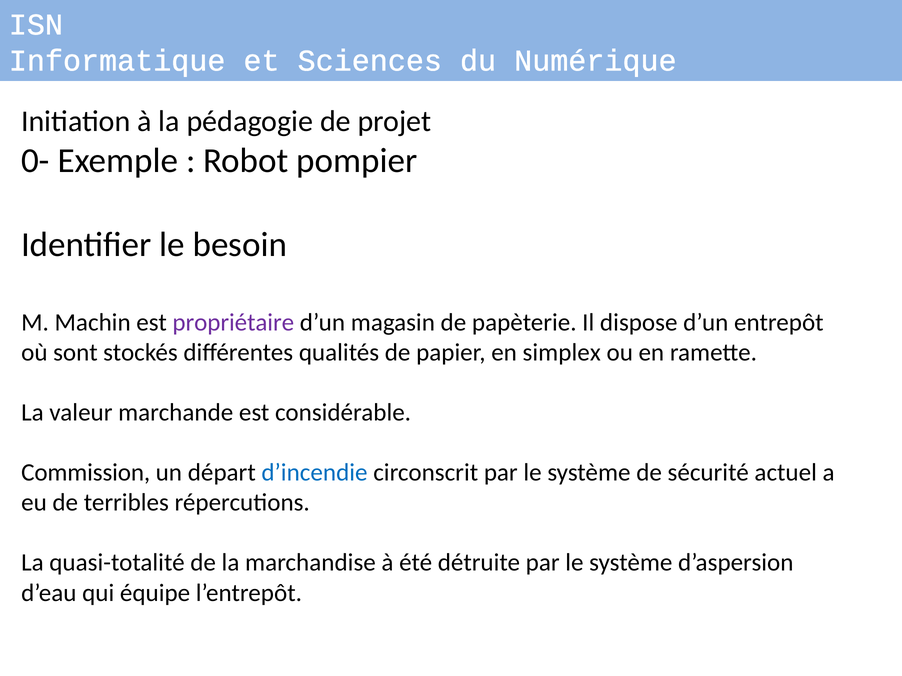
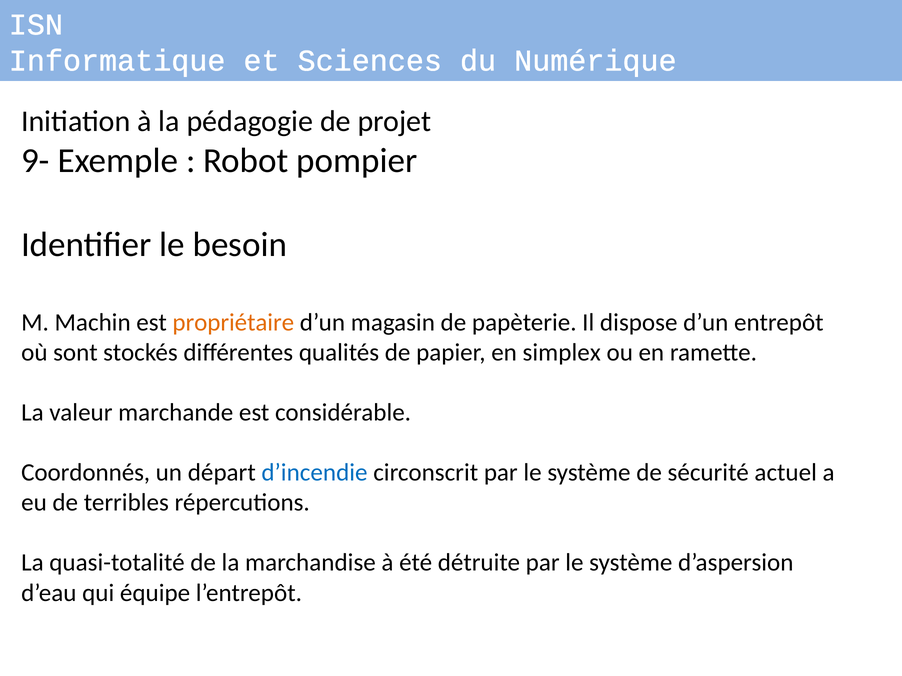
0-: 0- -> 9-
propriétaire colour: purple -> orange
Commission: Commission -> Coordonnés
